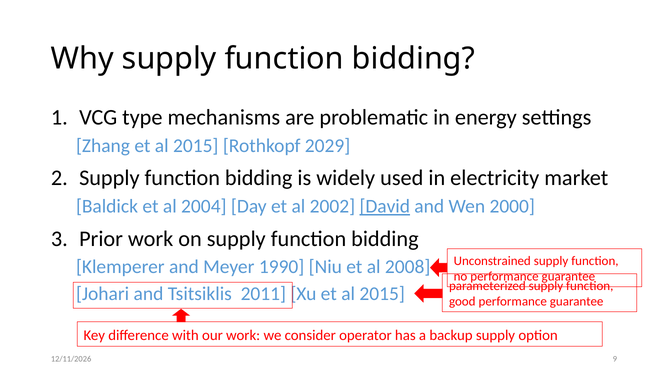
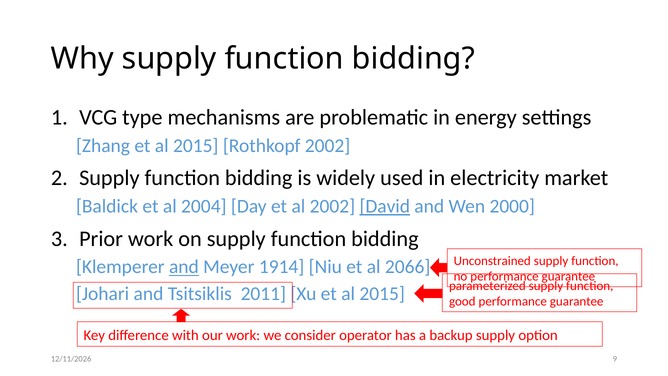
Rothkopf 2029: 2029 -> 2002
and at (184, 267) underline: none -> present
1990: 1990 -> 1914
2008: 2008 -> 2066
